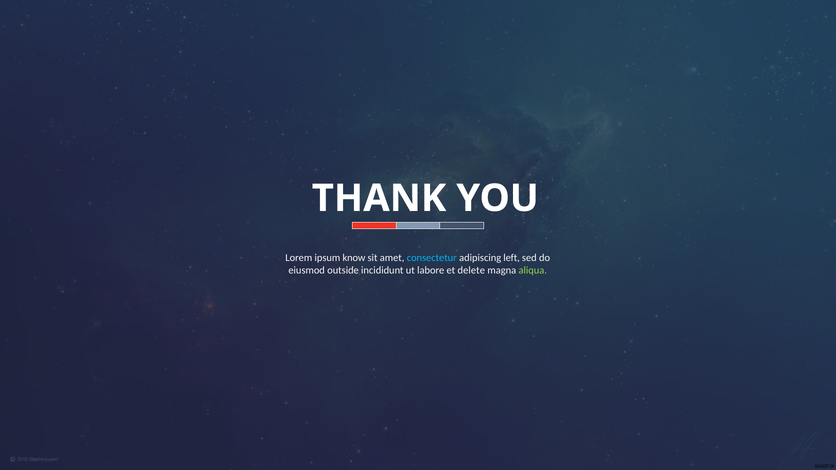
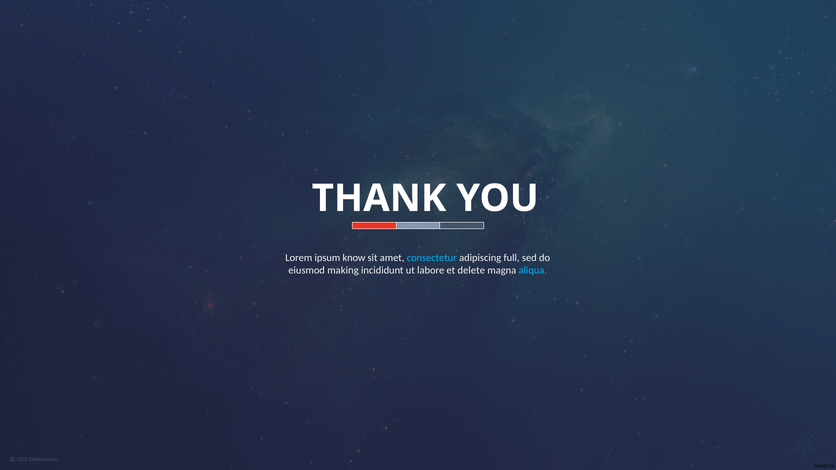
left: left -> full
outside: outside -> making
aliqua colour: light green -> light blue
